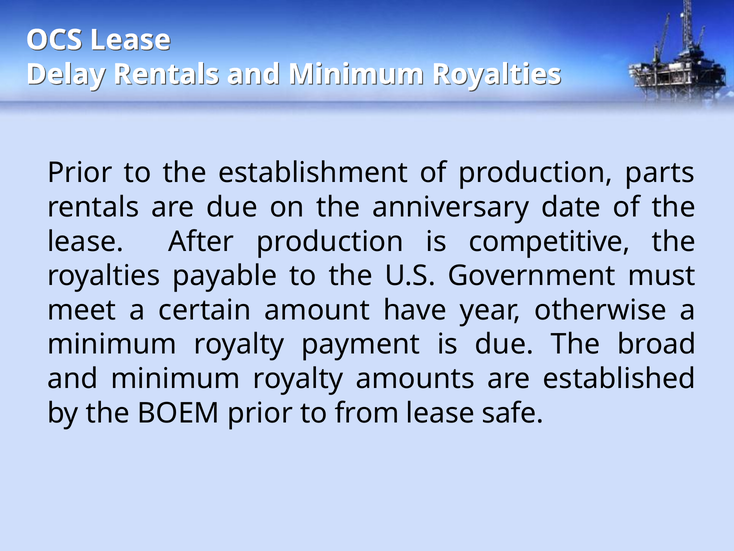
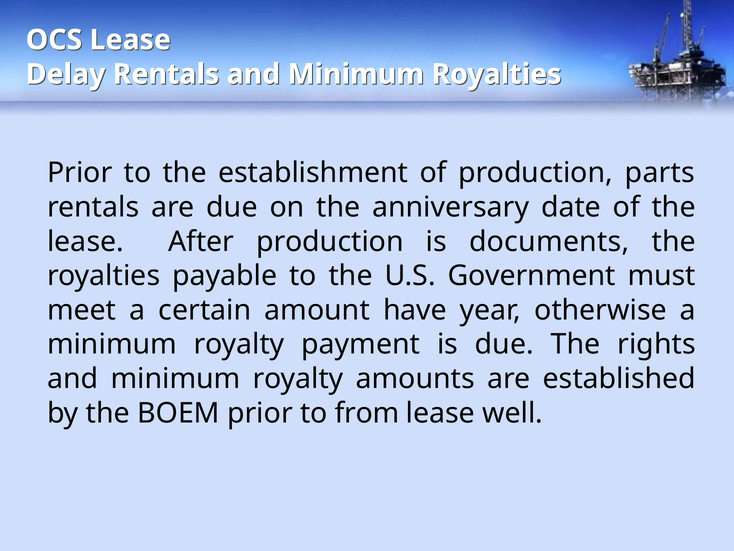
competitive: competitive -> documents
broad: broad -> rights
safe: safe -> well
